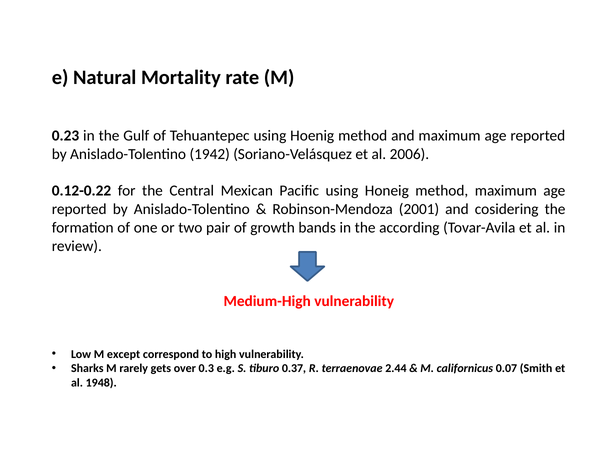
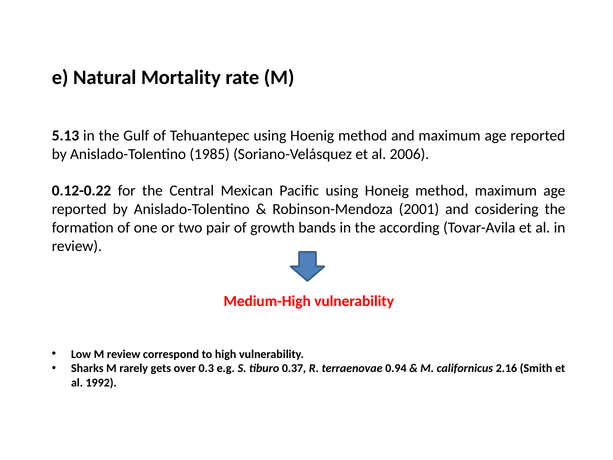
0.23: 0.23 -> 5.13
1942: 1942 -> 1985
M except: except -> review
2.44: 2.44 -> 0.94
0.07: 0.07 -> 2.16
1948: 1948 -> 1992
